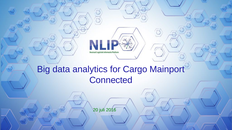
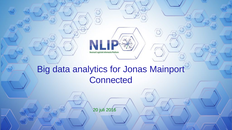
Cargo: Cargo -> Jonas
